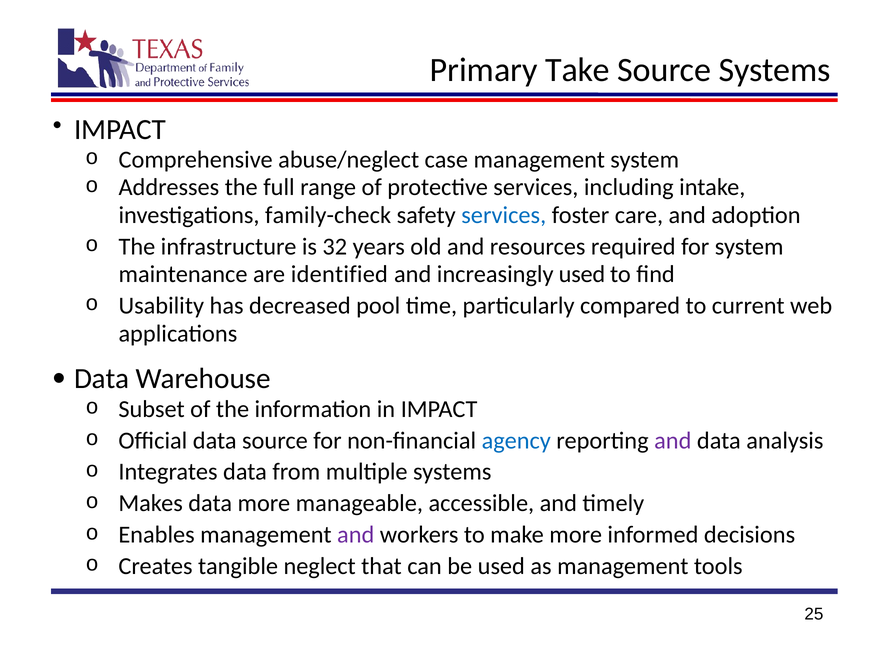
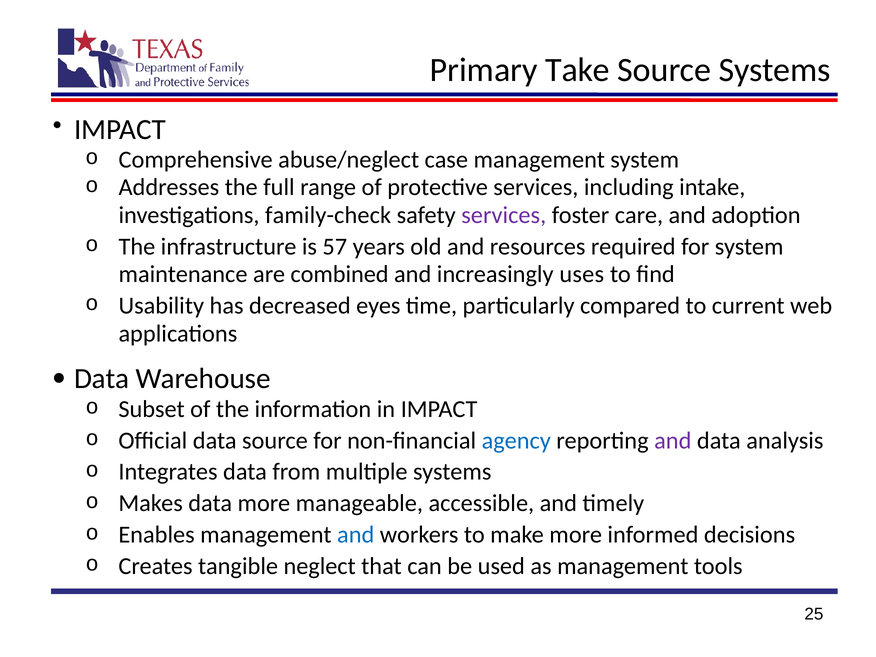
services at (504, 215) colour: blue -> purple
32: 32 -> 57
identified: identified -> combined
increasingly used: used -> uses
pool: pool -> eyes
and at (356, 535) colour: purple -> blue
